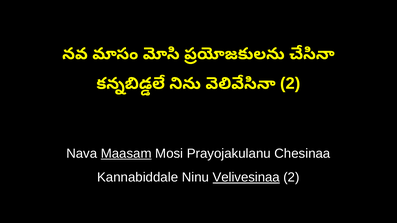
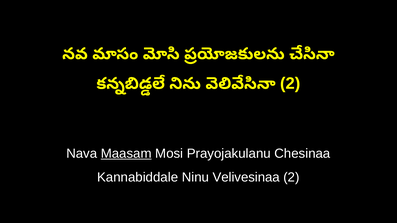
Velivesinaa underline: present -> none
